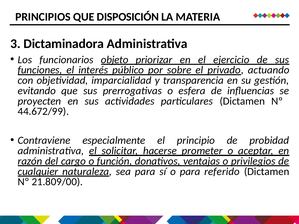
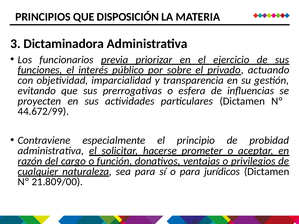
objeto: objeto -> previa
referido: referido -> jurídicos
